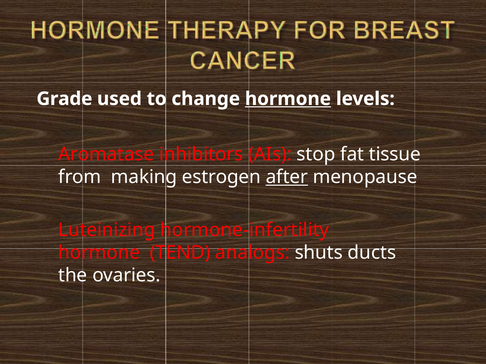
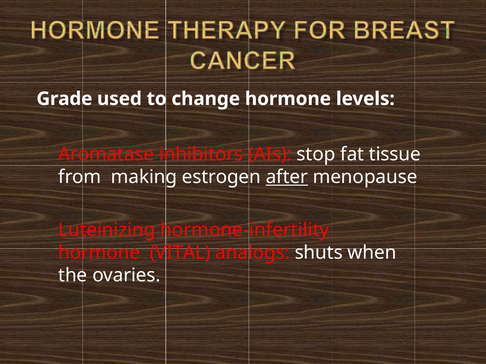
hormone at (288, 99) underline: present -> none
TEND: TEND -> VITAL
ducts: ducts -> when
